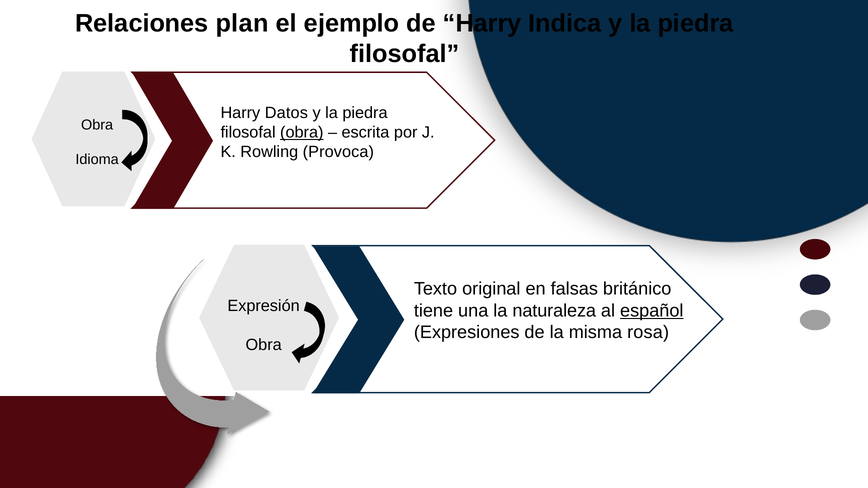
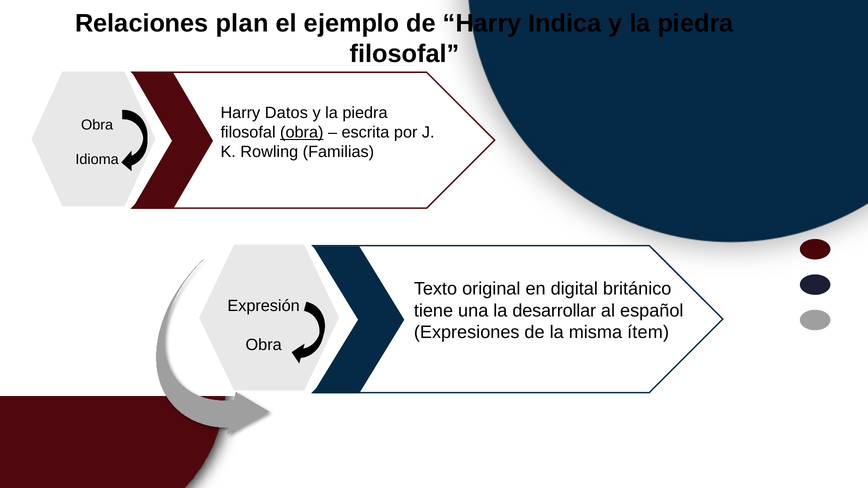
Provoca: Provoca -> Familias
falsas: falsas -> digital
naturaleza: naturaleza -> desarrollar
español underline: present -> none
rosa: rosa -> ítem
